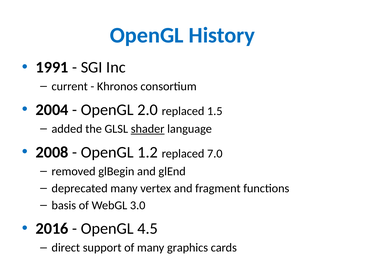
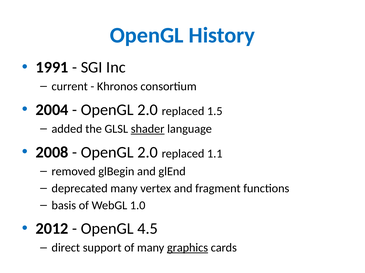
1.2 at (148, 153): 1.2 -> 2.0
7.0: 7.0 -> 1.1
3.0: 3.0 -> 1.0
2016: 2016 -> 2012
graphics underline: none -> present
